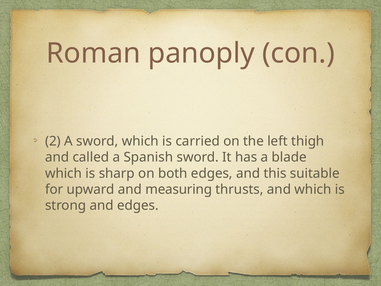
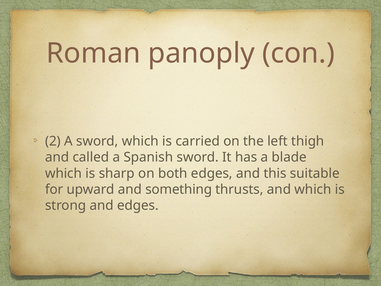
measuring: measuring -> something
